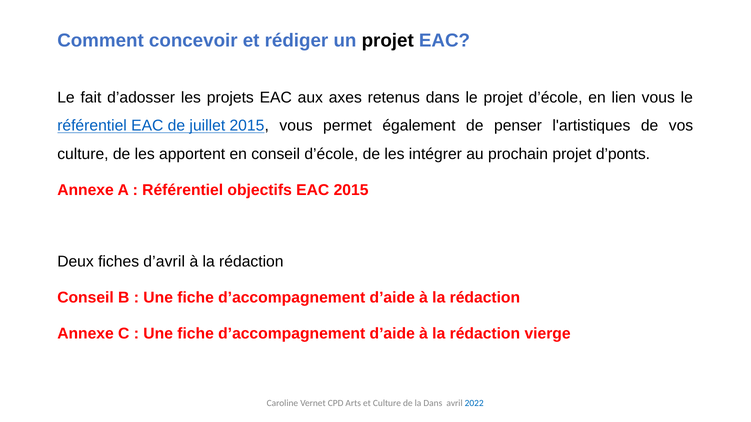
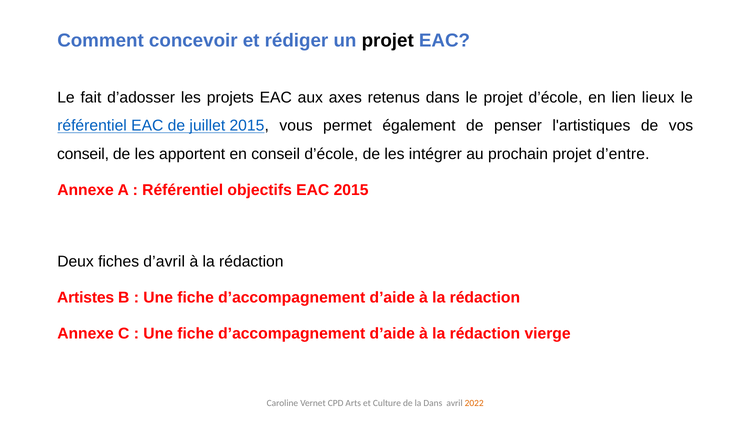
lien vous: vous -> lieux
culture at (83, 154): culture -> conseil
d’ponts: d’ponts -> d’entre
Conseil at (86, 298): Conseil -> Artistes
2022 colour: blue -> orange
